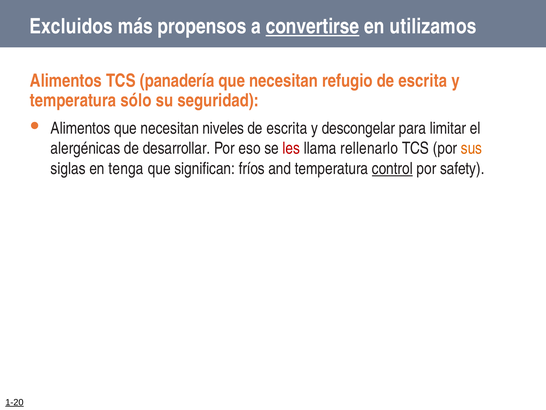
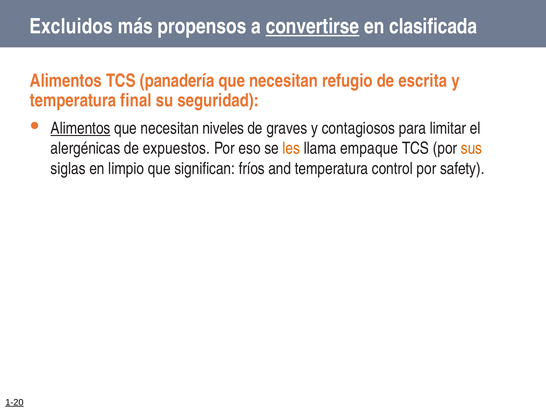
utilizamos: utilizamos -> clasificada
sólo: sólo -> final
Alimentos at (81, 128) underline: none -> present
escrita at (287, 128): escrita -> graves
descongelar: descongelar -> contagiosos
desarrollar: desarrollar -> expuestos
les colour: red -> orange
rellenarlo: rellenarlo -> empaque
tenga: tenga -> limpio
control underline: present -> none
